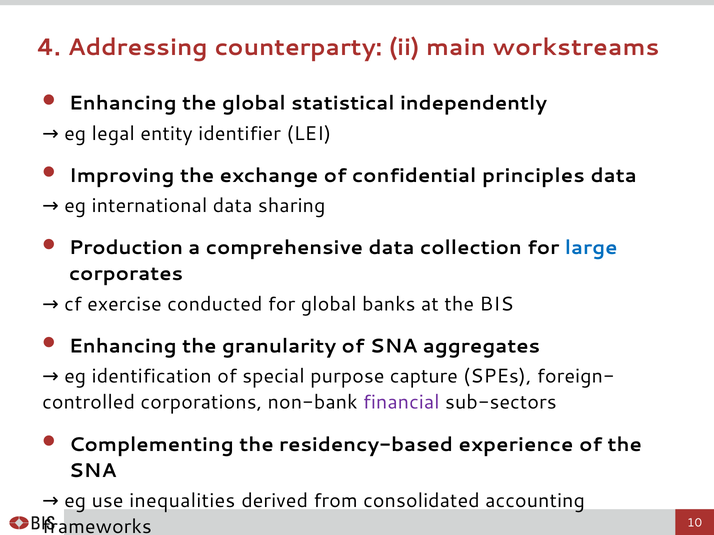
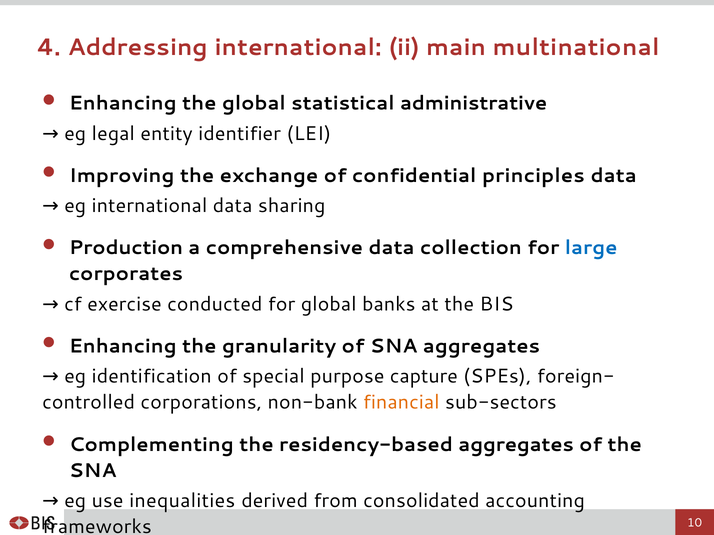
Addressing counterparty: counterparty -> international
workstreams: workstreams -> multinational
independently: independently -> administrative
financial colour: purple -> orange
residency-based experience: experience -> aggregates
